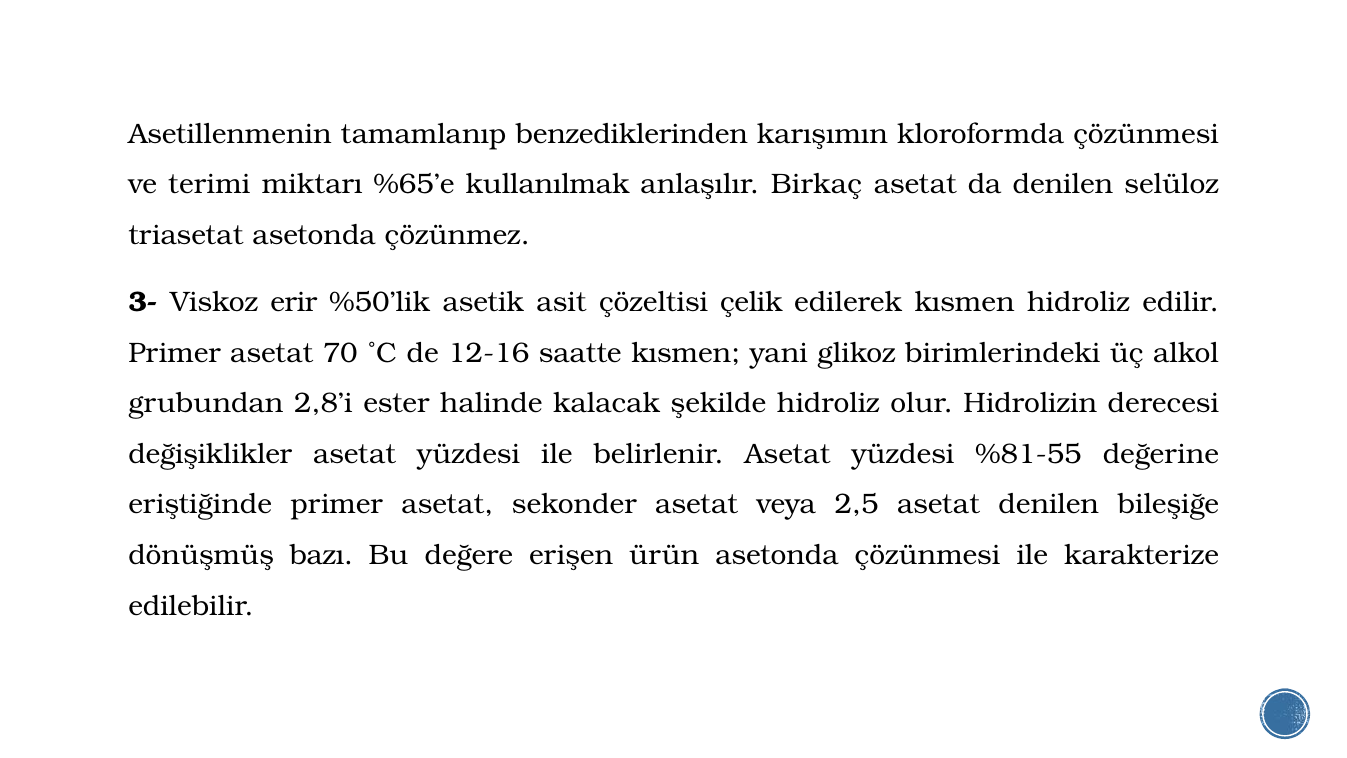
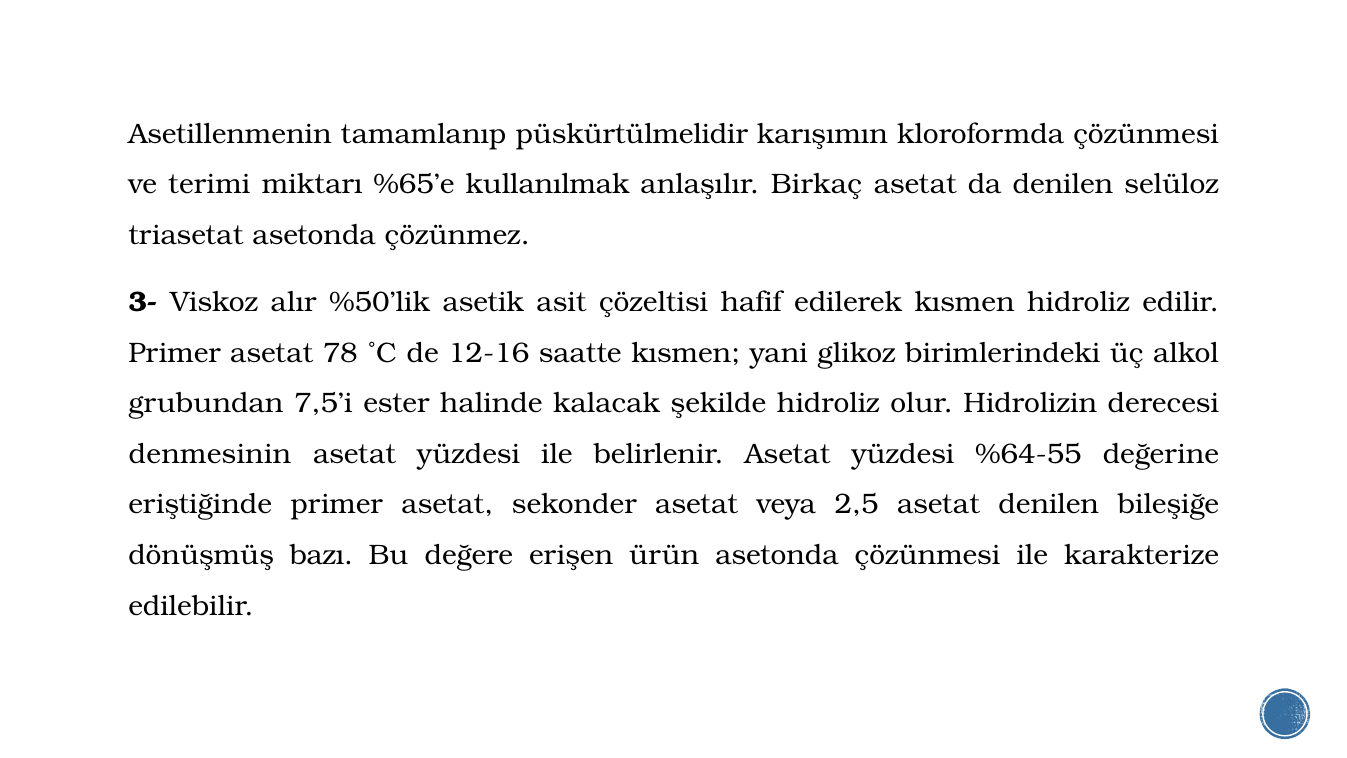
benzediklerinden: benzediklerinden -> püskürtülmelidir
erir: erir -> alır
çelik: çelik -> hafif
70: 70 -> 78
2,8’i: 2,8’i -> 7,5’i
değişiklikler: değişiklikler -> denmesinin
%81-55: %81-55 -> %64-55
